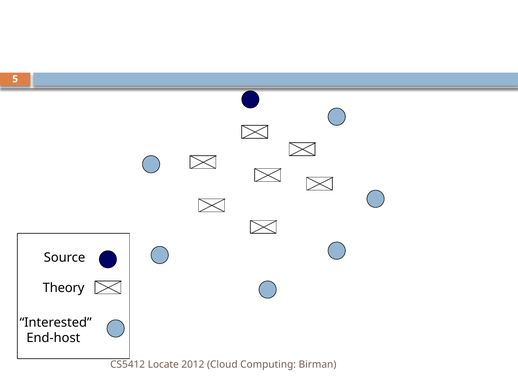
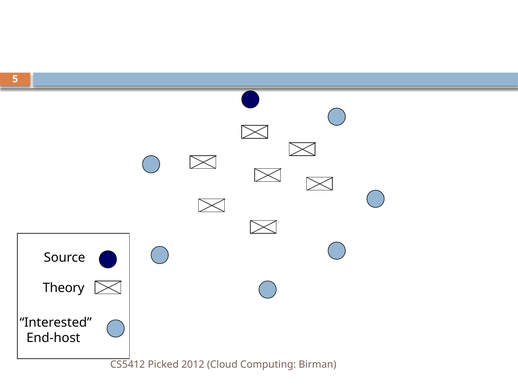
Locate: Locate -> Picked
